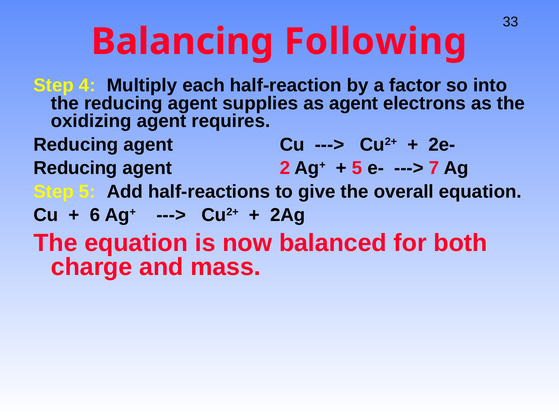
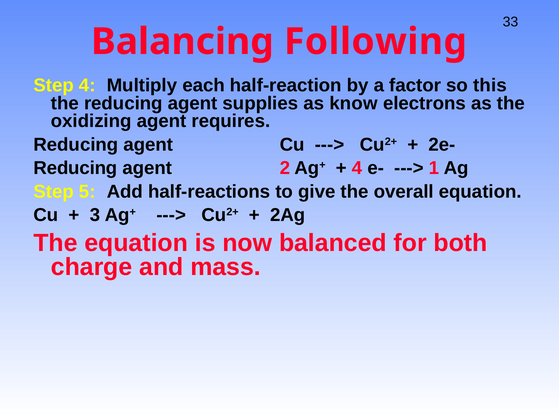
into: into -> this
as agent: agent -> know
5 at (357, 168): 5 -> 4
7: 7 -> 1
6: 6 -> 3
